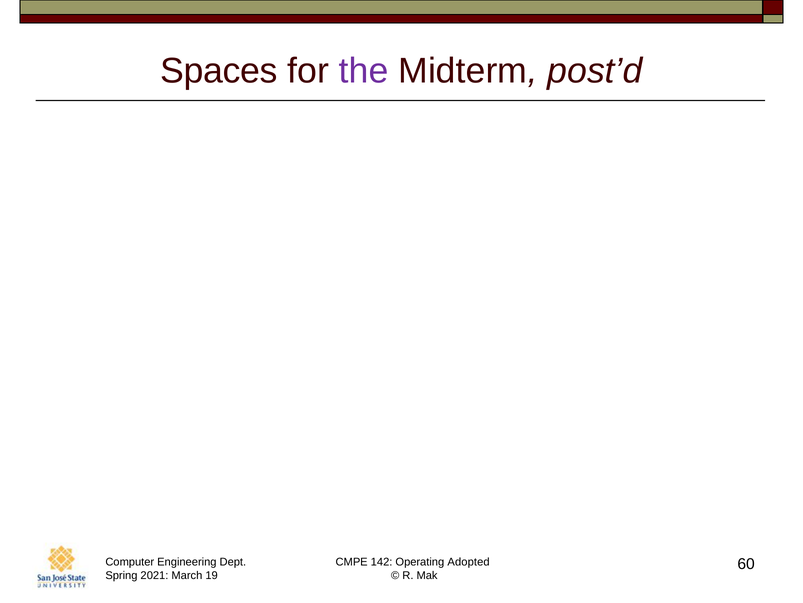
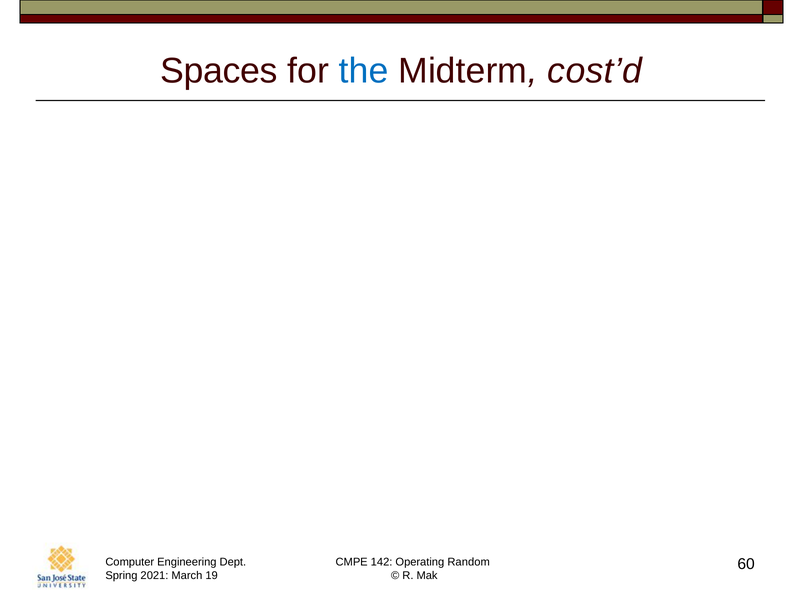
the colour: purple -> blue
post’d: post’d -> cost’d
Adopted: Adopted -> Random
